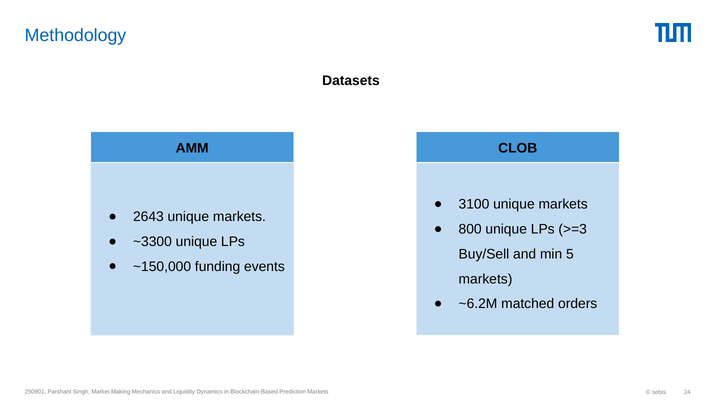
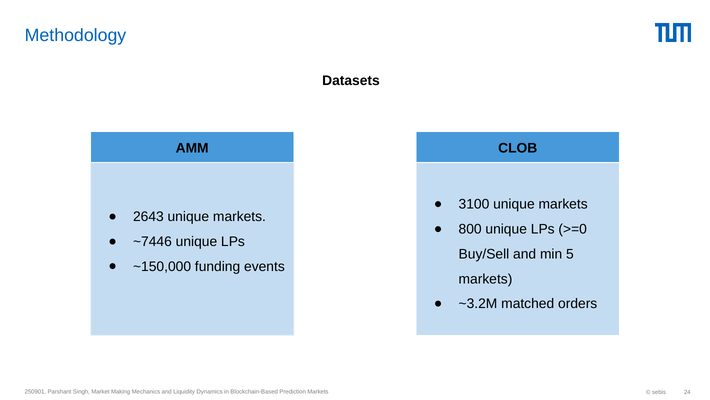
>=3: >=3 -> >=0
~3300: ~3300 -> ~7446
~6.2M: ~6.2M -> ~3.2M
